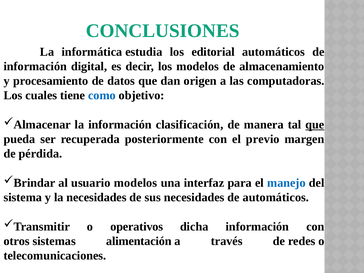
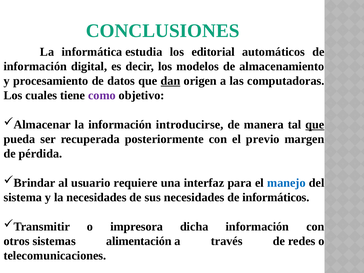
dan underline: none -> present
como colour: blue -> purple
clasificación: clasificación -> introducirse
usuario modelos: modelos -> requiere
de automáticos: automáticos -> informáticos
operativos: operativos -> impresora
